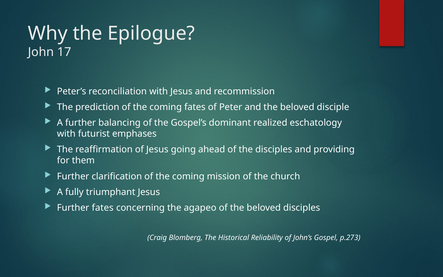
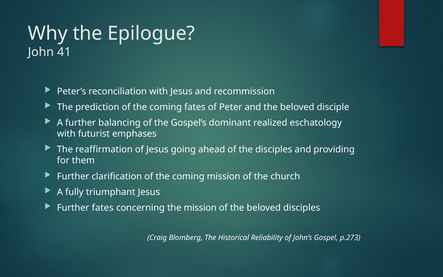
17: 17 -> 41
the agapeo: agapeo -> mission
